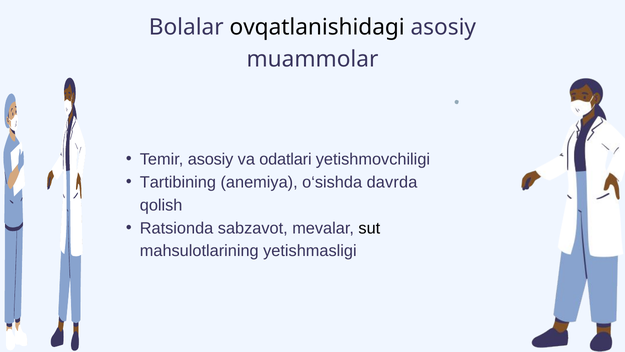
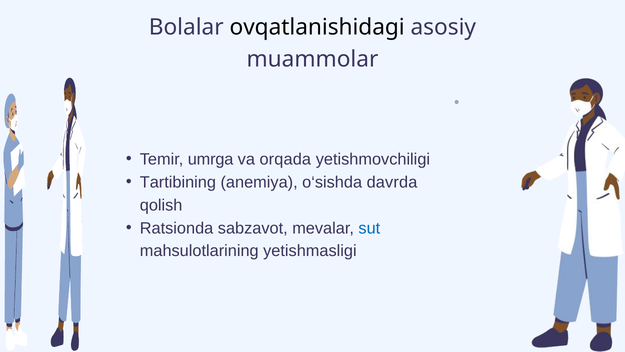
Temir asosiy: asosiy -> umrga
odatlari: odatlari -> orqada
sut colour: black -> blue
